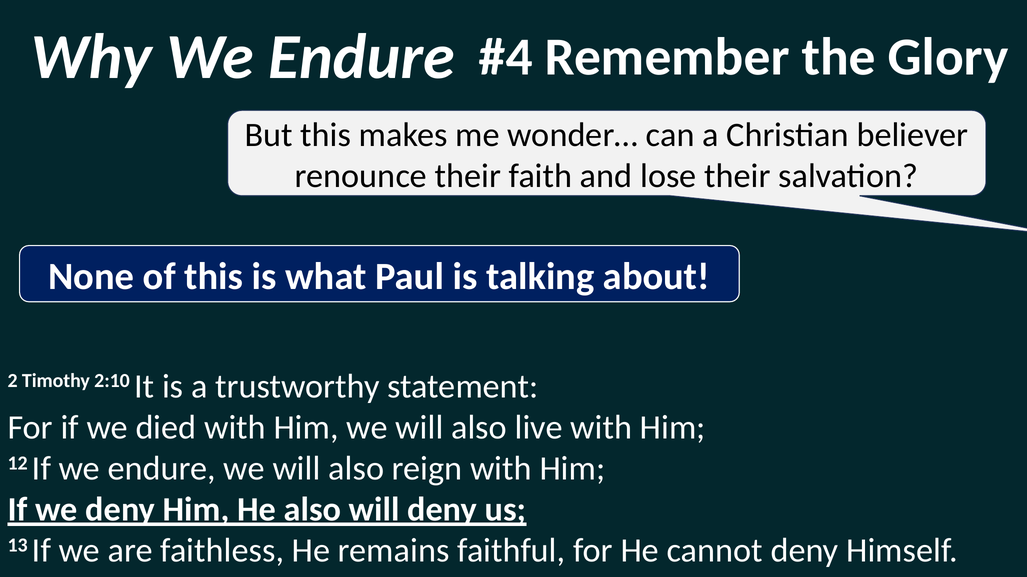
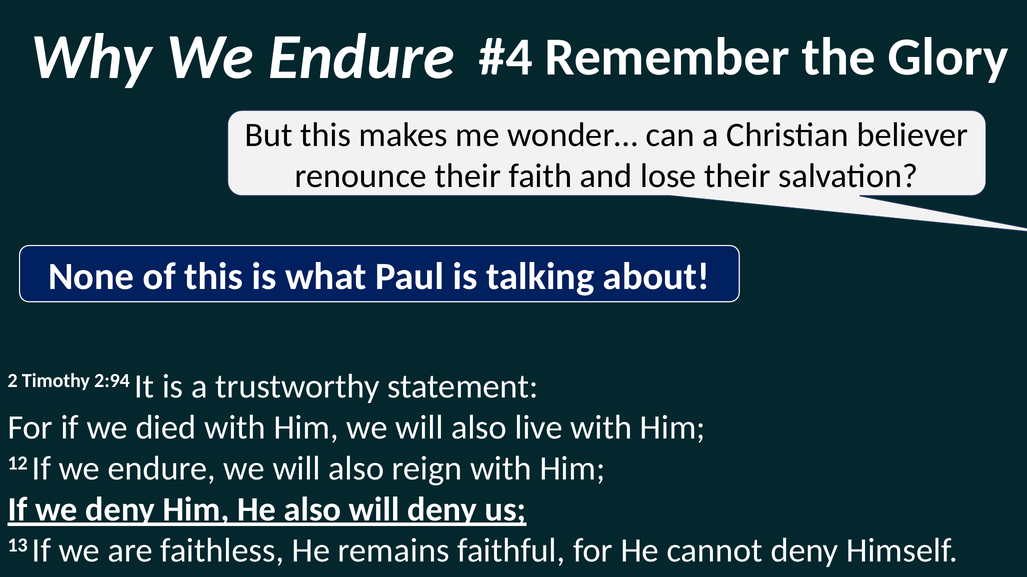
2:10: 2:10 -> 2:94
